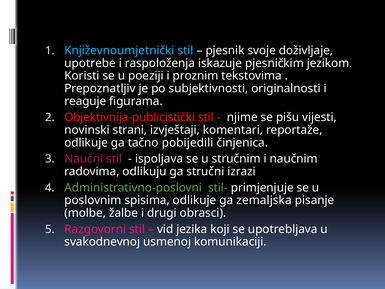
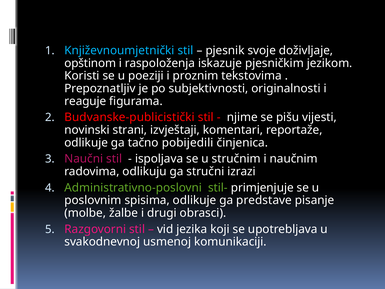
upotrebe: upotrebe -> opštinom
Objektivnija-publicistički: Objektivnija-publicistički -> Budvanske-publicistički
zemaljska: zemaljska -> predstave
